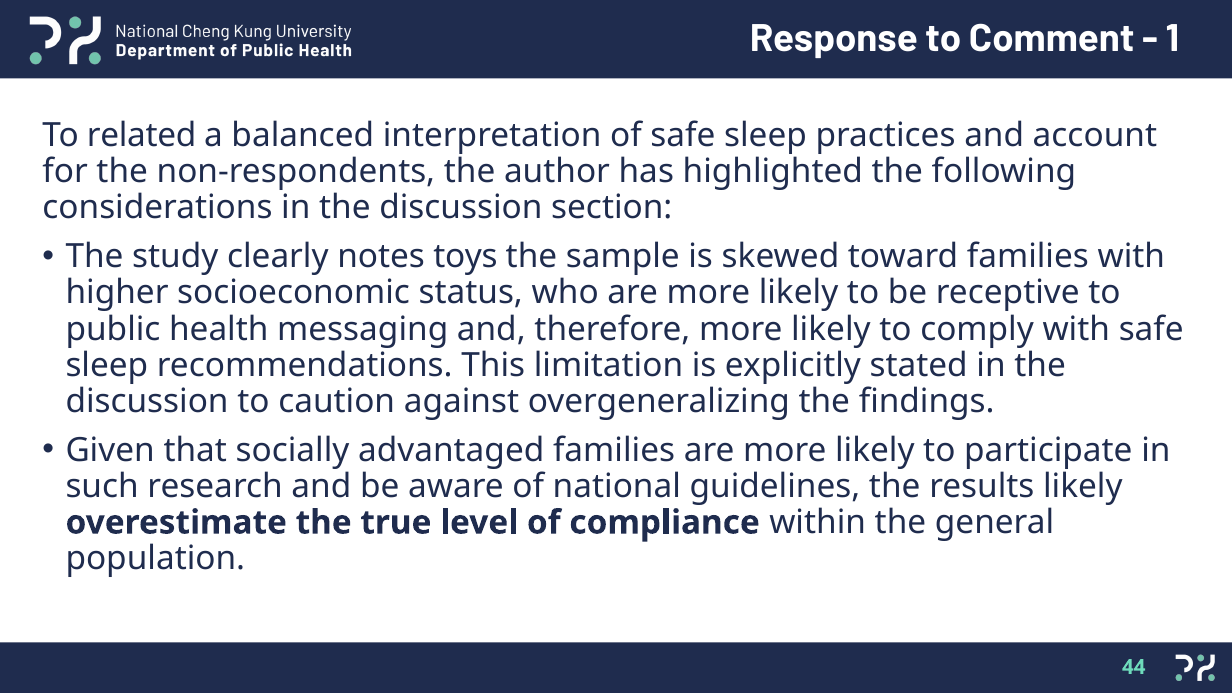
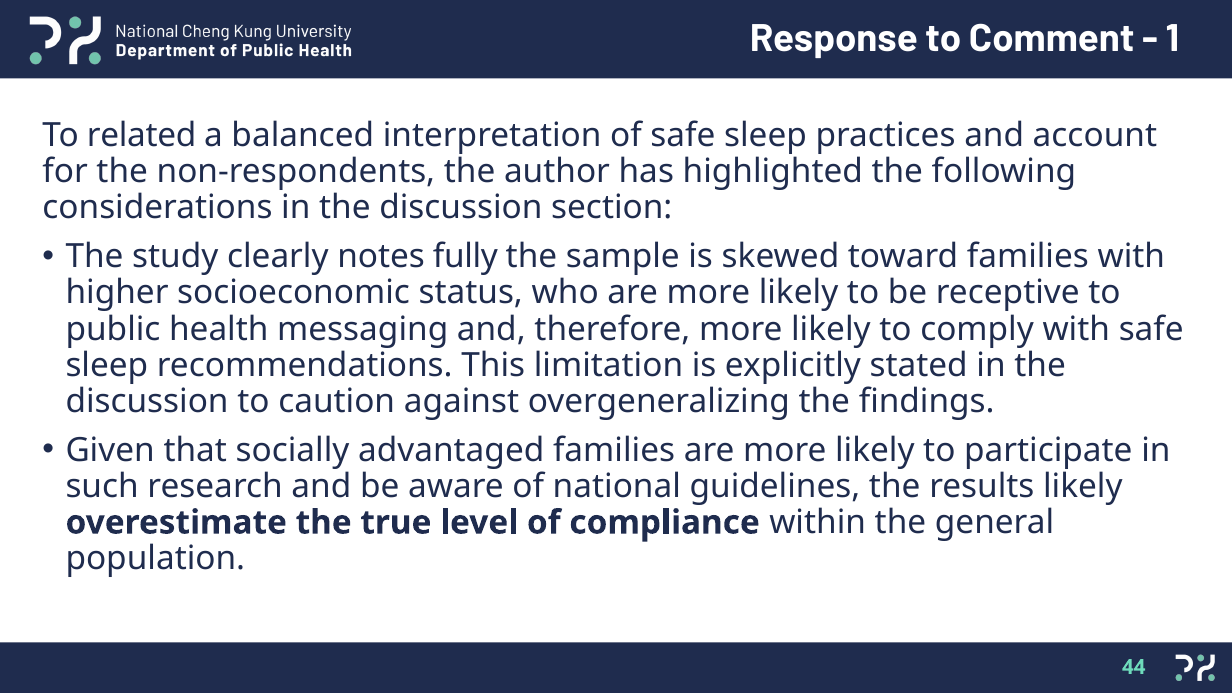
toys: toys -> fully
